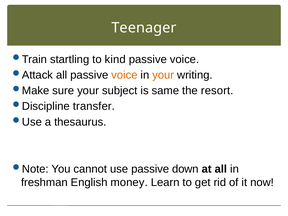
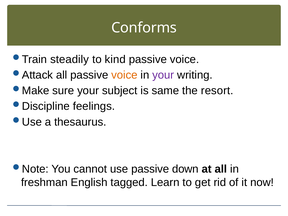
Teenager: Teenager -> Conforms
startling: startling -> steadily
your at (163, 75) colour: orange -> purple
transfer: transfer -> feelings
money: money -> tagged
